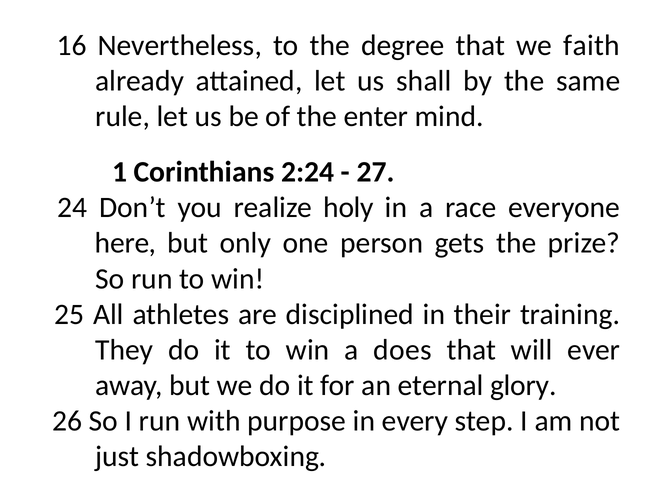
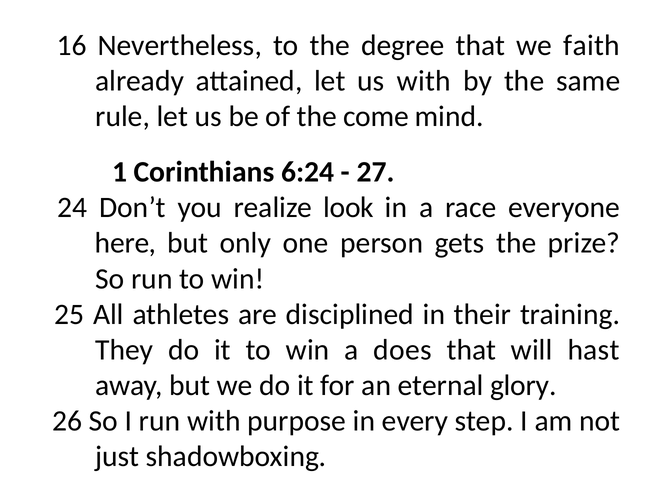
us shall: shall -> with
enter: enter -> come
2:24: 2:24 -> 6:24
holy: holy -> look
ever: ever -> hast
